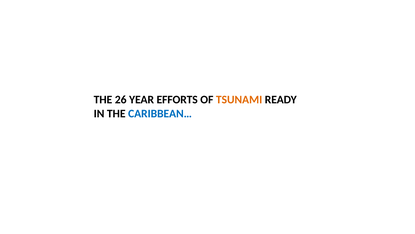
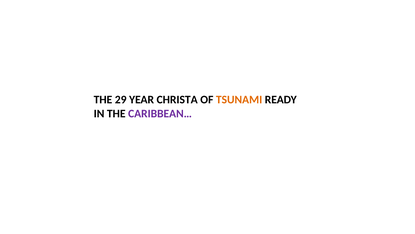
26: 26 -> 29
EFFORTS: EFFORTS -> CHRISTA
CARIBBEAN… colour: blue -> purple
